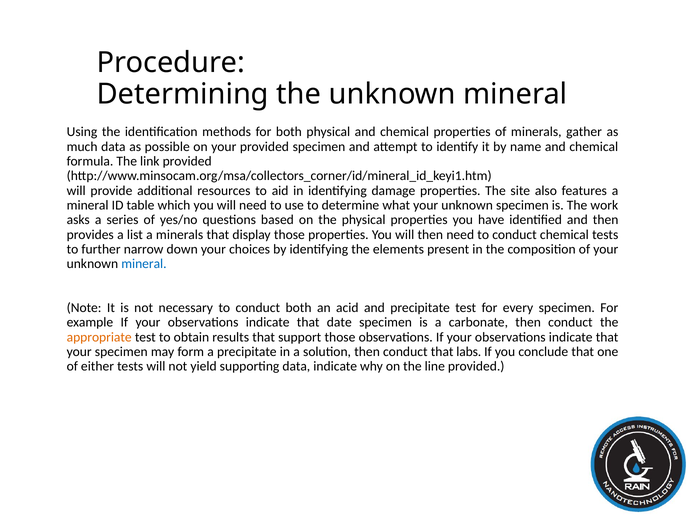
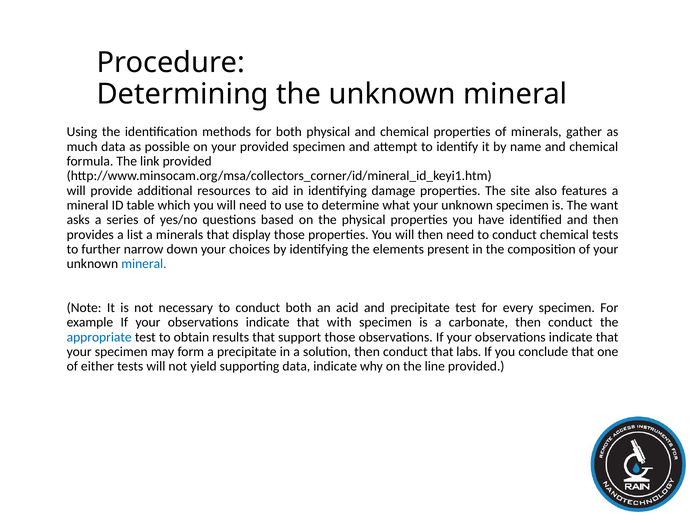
work: work -> want
date: date -> with
appropriate colour: orange -> blue
